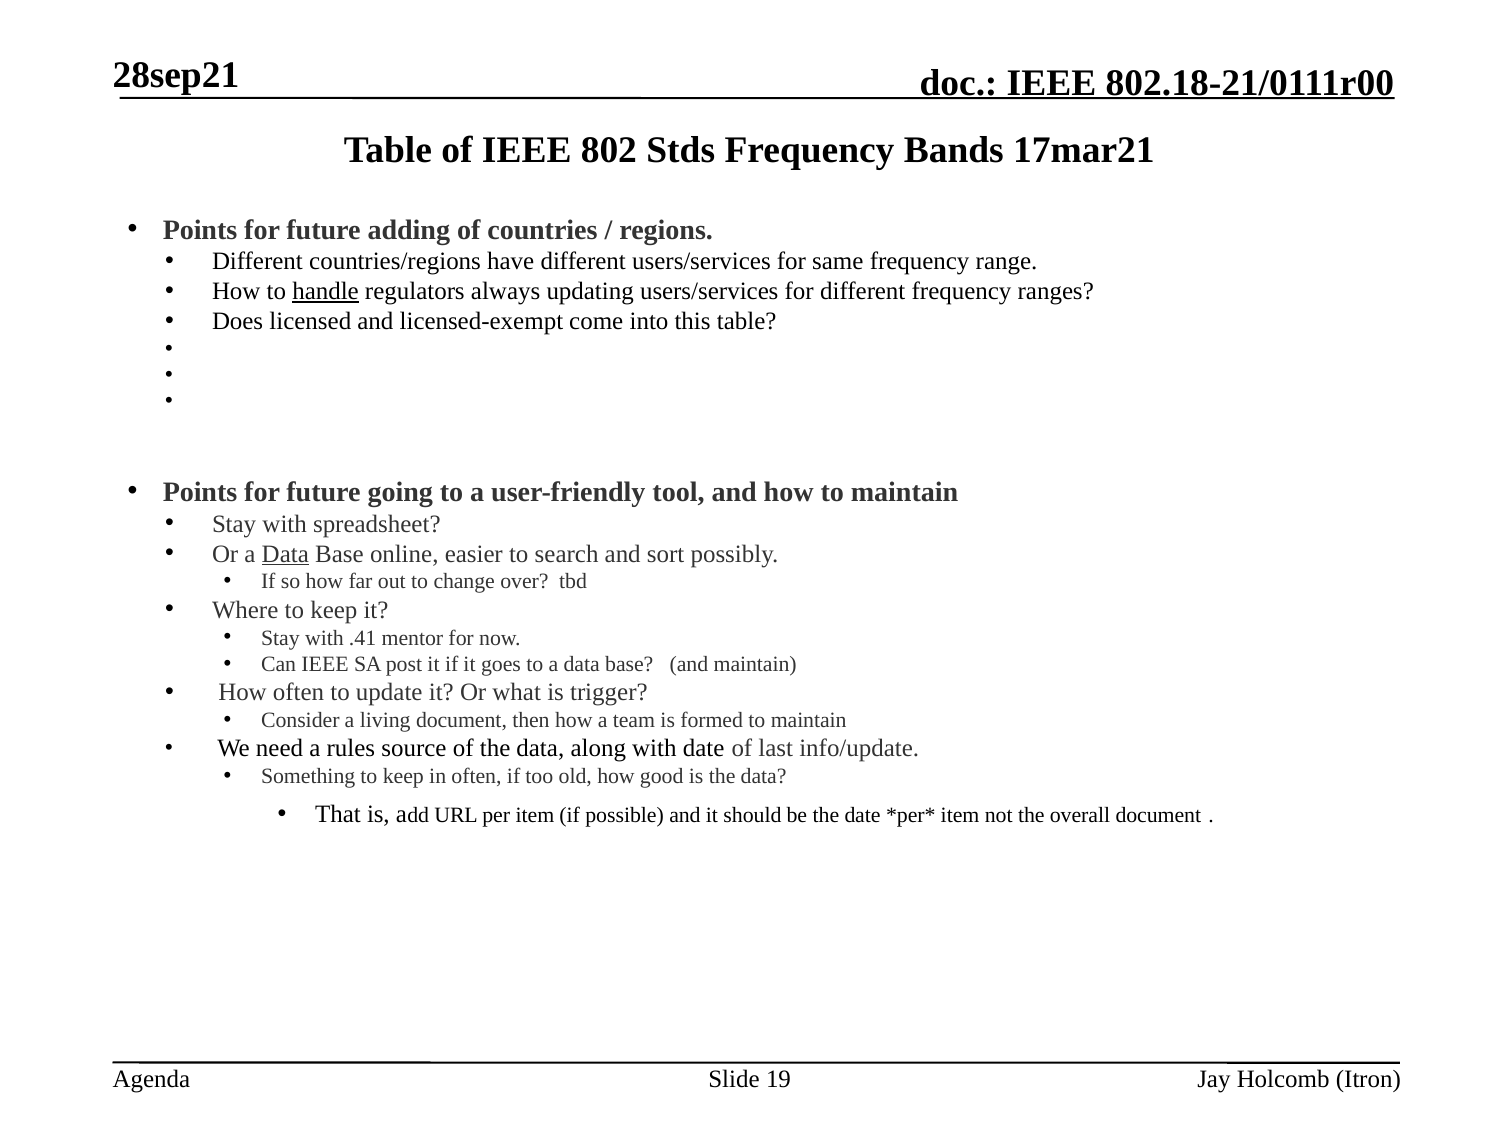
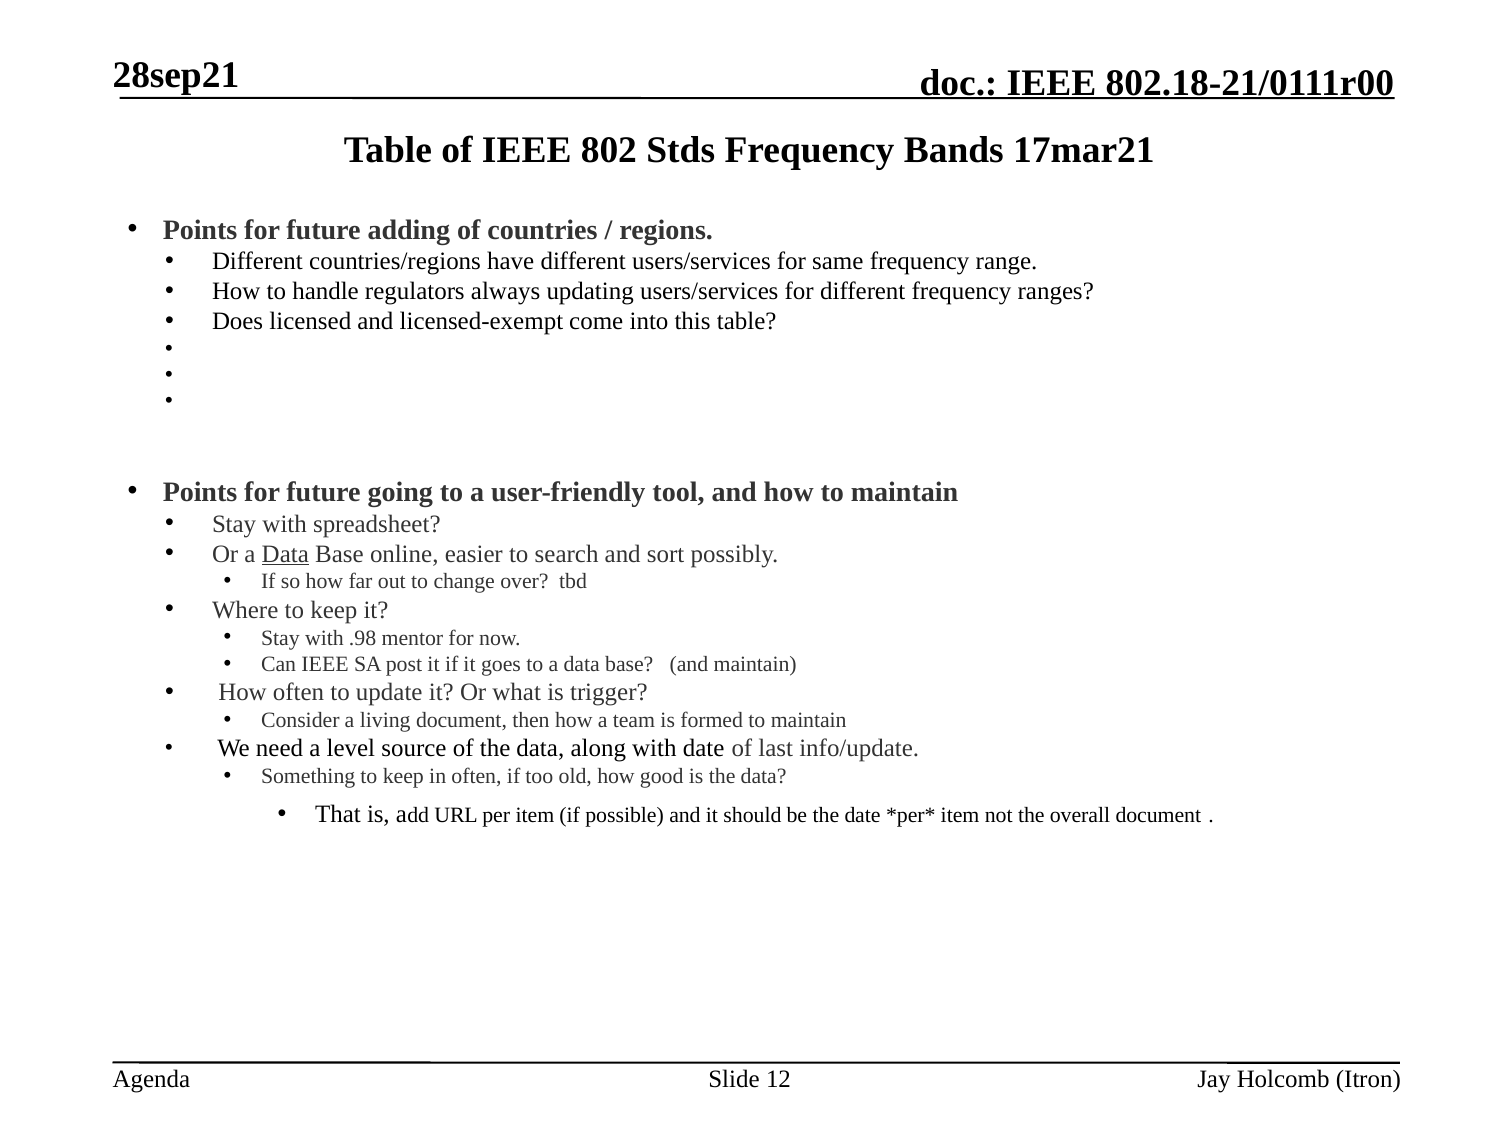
handle underline: present -> none
.41: .41 -> .98
rules: rules -> level
19: 19 -> 12
